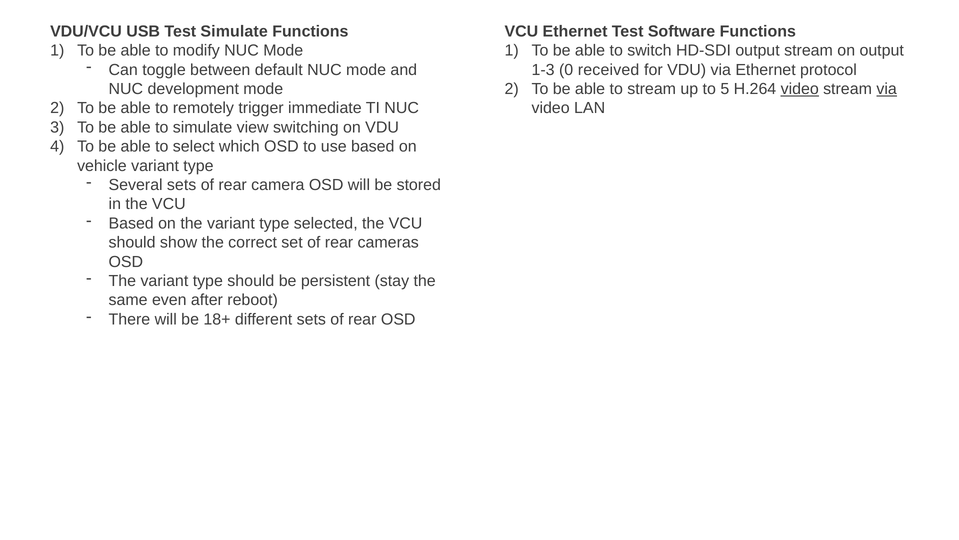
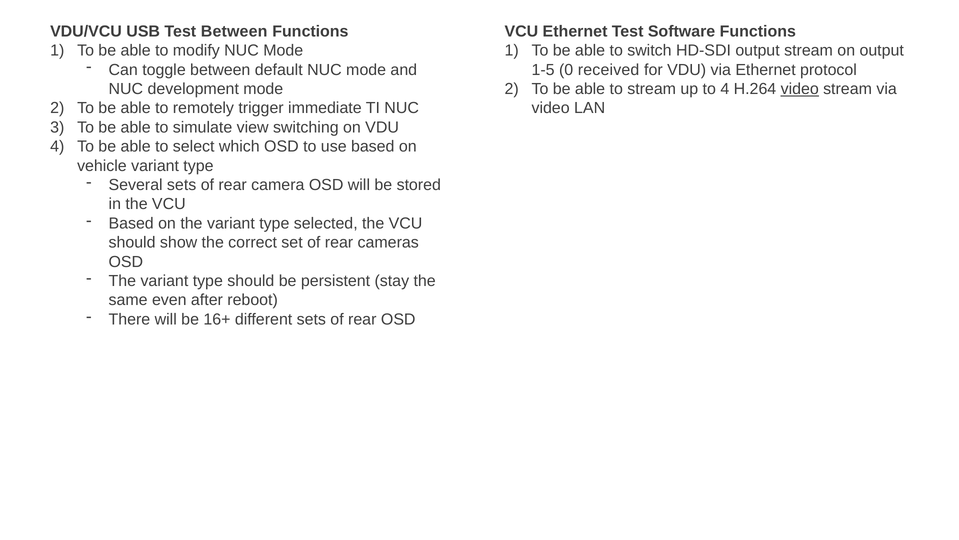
Test Simulate: Simulate -> Between
1-3: 1-3 -> 1-5
to 5: 5 -> 4
via at (887, 89) underline: present -> none
18+: 18+ -> 16+
